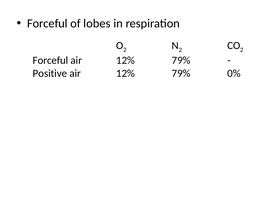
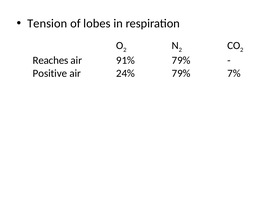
Forceful at (47, 24): Forceful -> Tension
Forceful at (50, 60): Forceful -> Reaches
12% at (125, 60): 12% -> 91%
12% at (125, 73): 12% -> 24%
0%: 0% -> 7%
